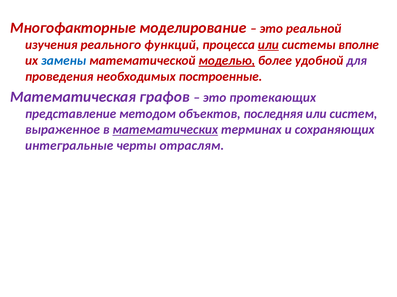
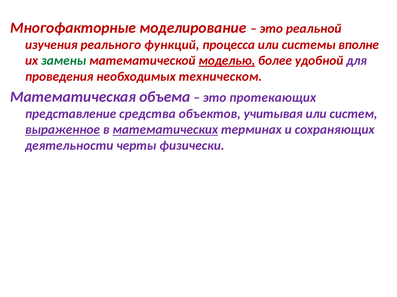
или at (268, 45) underline: present -> none
замены colour: blue -> green
построенные: построенные -> техническом
графов: графов -> объема
методом: методом -> средства
последняя: последняя -> учитывая
выраженное underline: none -> present
интегральные: интегральные -> деятельности
отраслям: отраслям -> физически
